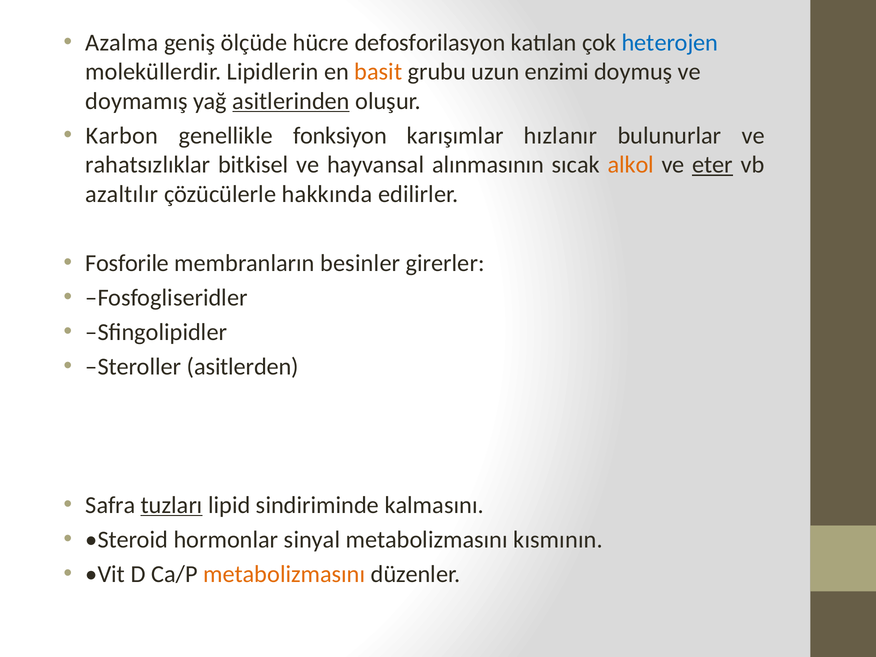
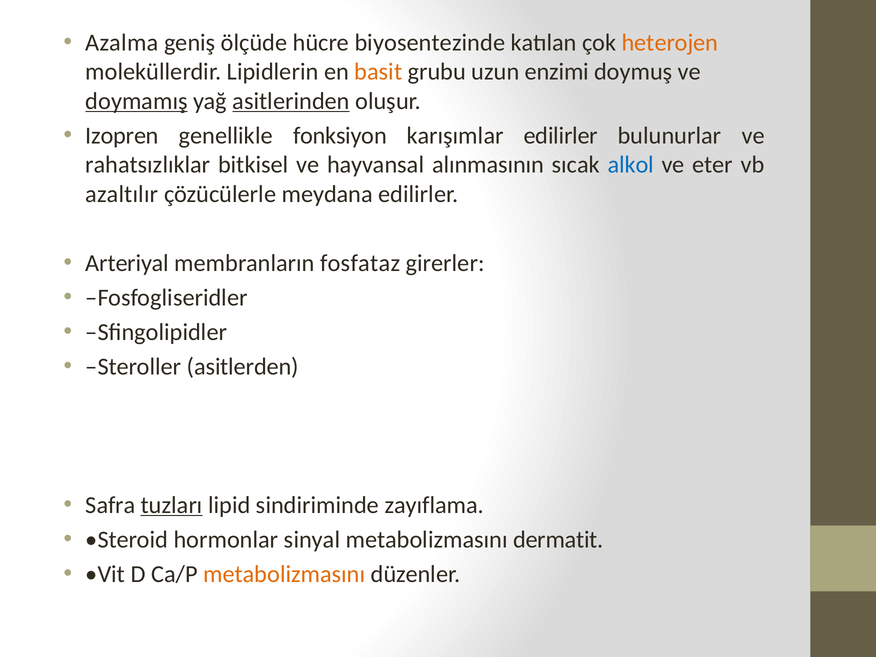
defosforilasyon: defosforilasyon -> biyosentezinde
heterojen colour: blue -> orange
doymamış underline: none -> present
Karbon: Karbon -> Izopren
karışımlar hızlanır: hızlanır -> edilirler
alkol colour: orange -> blue
eter underline: present -> none
hakkında: hakkında -> meydana
Fosforile: Fosforile -> Arteriyal
besinler: besinler -> fosfataz
kalmasını: kalmasını -> zayıflama
kısmının: kısmının -> dermatit
